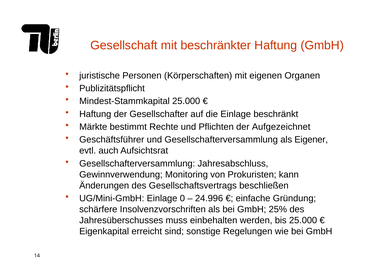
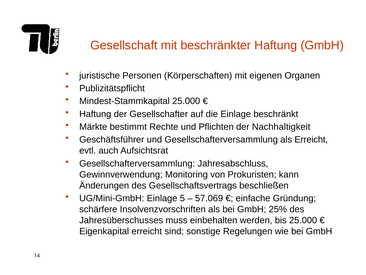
Aufgezeichnet: Aufgezeichnet -> Nachhaltigkeit
als Eigener: Eigener -> Erreicht
0: 0 -> 5
24.996: 24.996 -> 57.069
